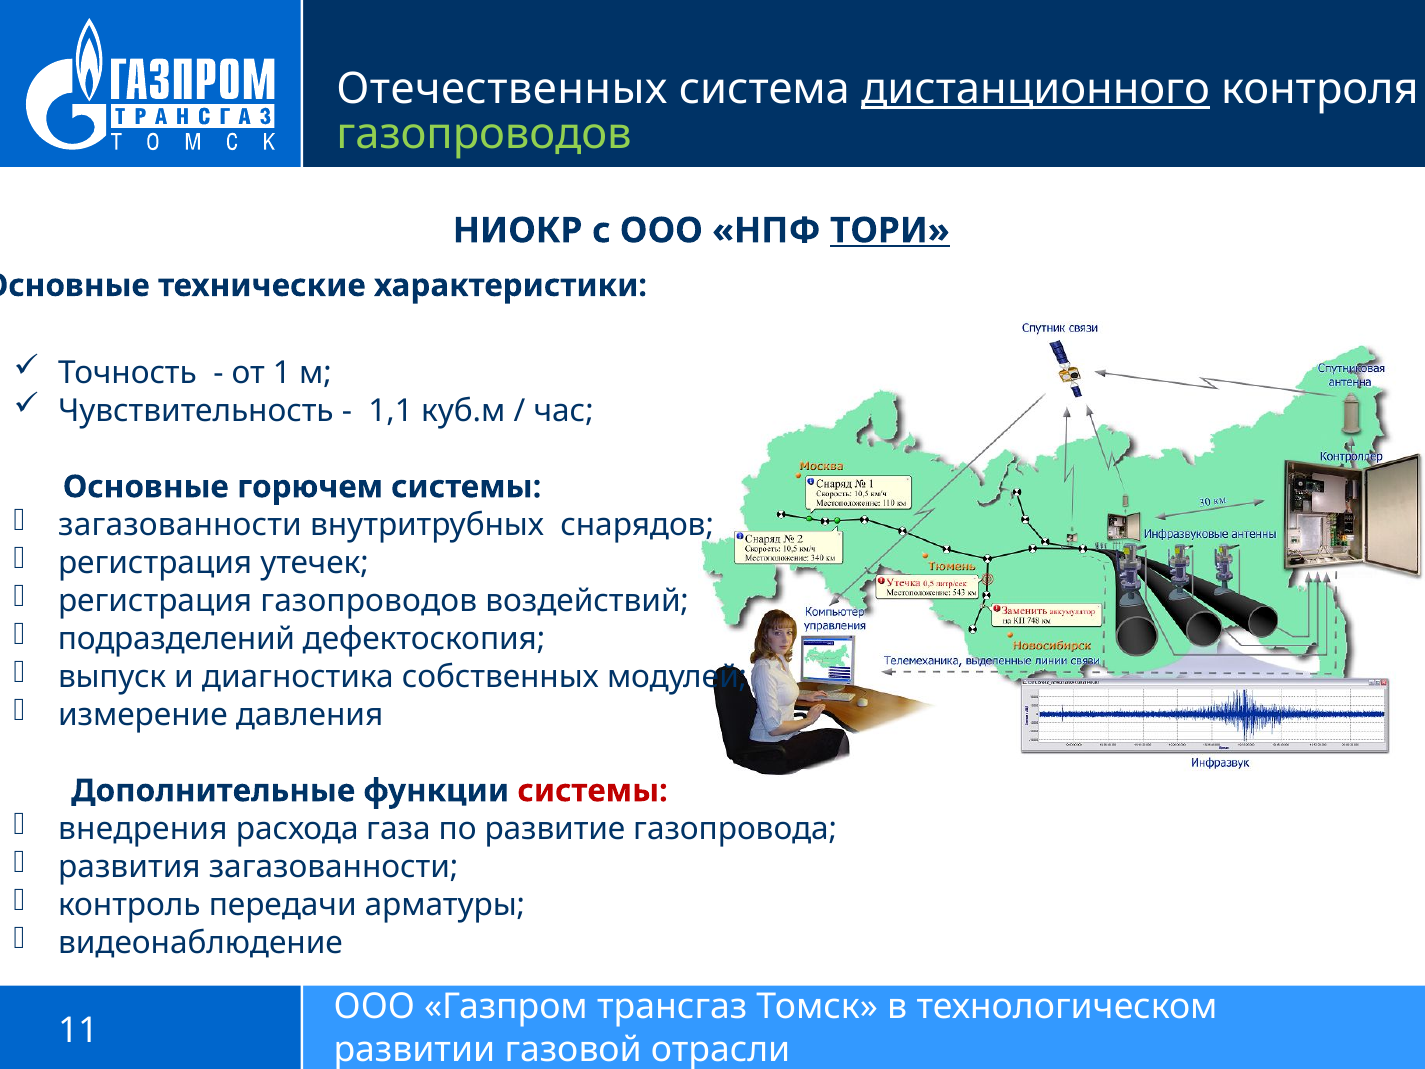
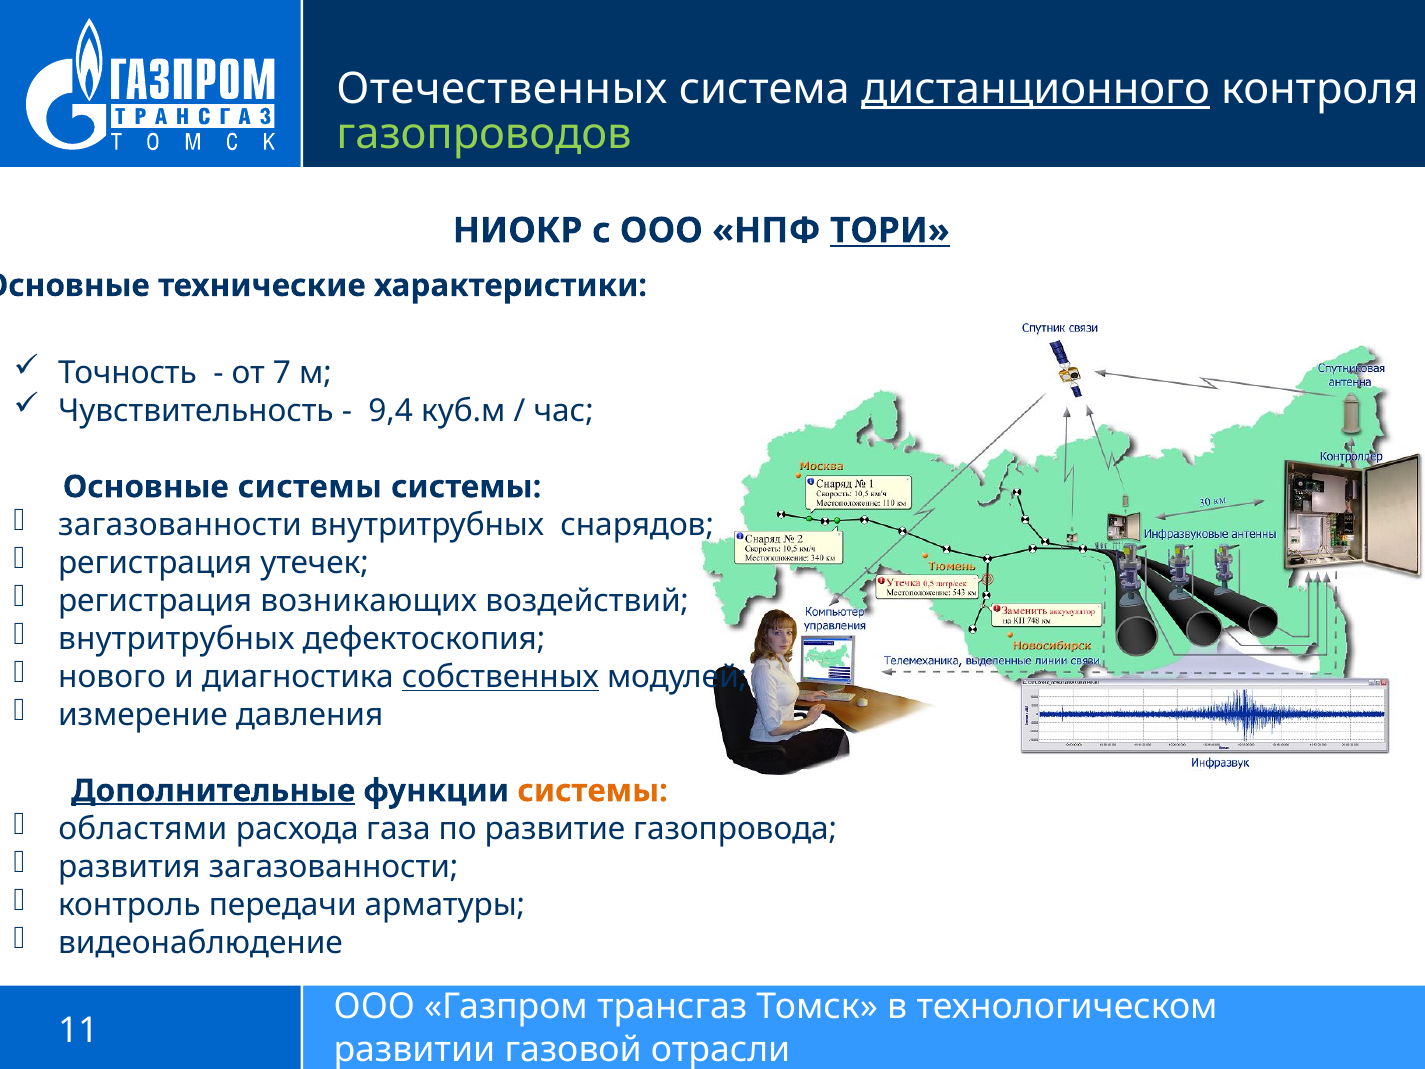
1: 1 -> 7
1,1: 1,1 -> 9,4
Основные горючем: горючем -> системы
регистрация газопроводов: газопроводов -> возникающих
подразделений at (176, 639): подразделений -> внутритрубных
выпуск: выпуск -> нового
собственных underline: none -> present
Дополнительные underline: none -> present
системы at (593, 791) colour: red -> orange
внедрения: внедрения -> областями
